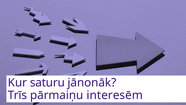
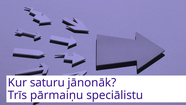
interesēm: interesēm -> speciālistu
